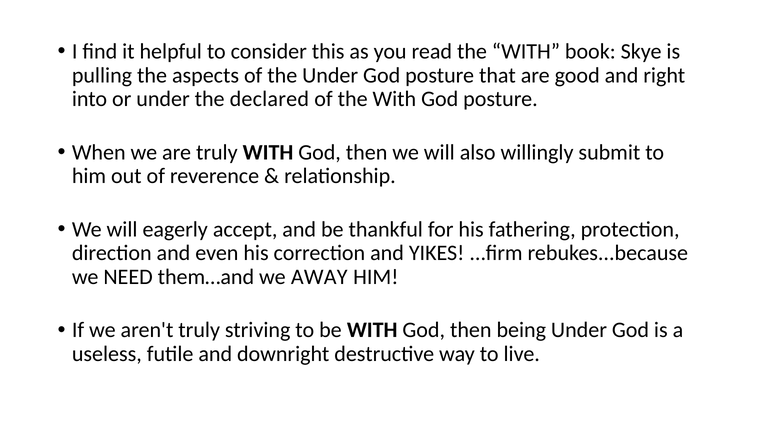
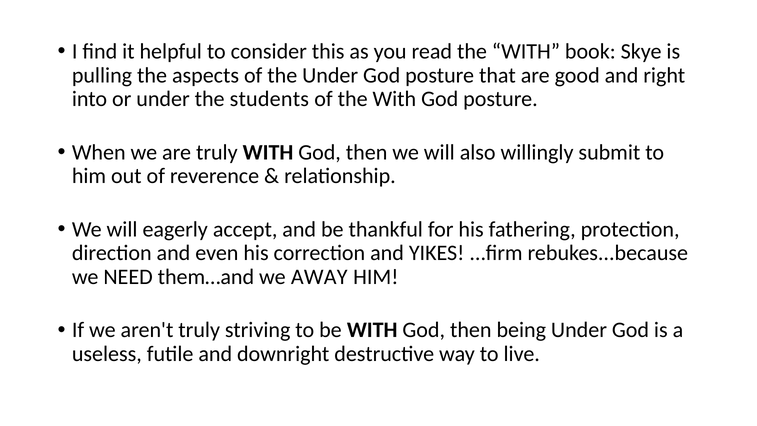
declared: declared -> students
